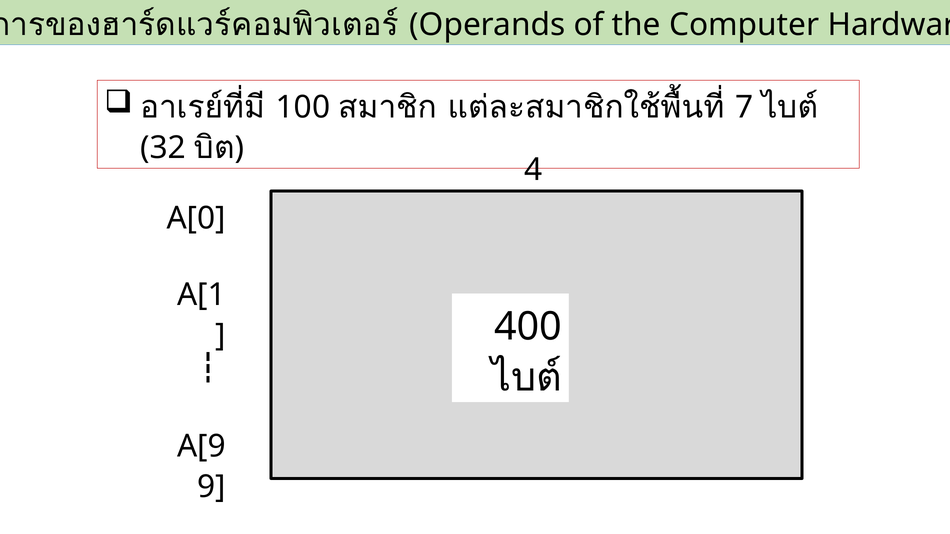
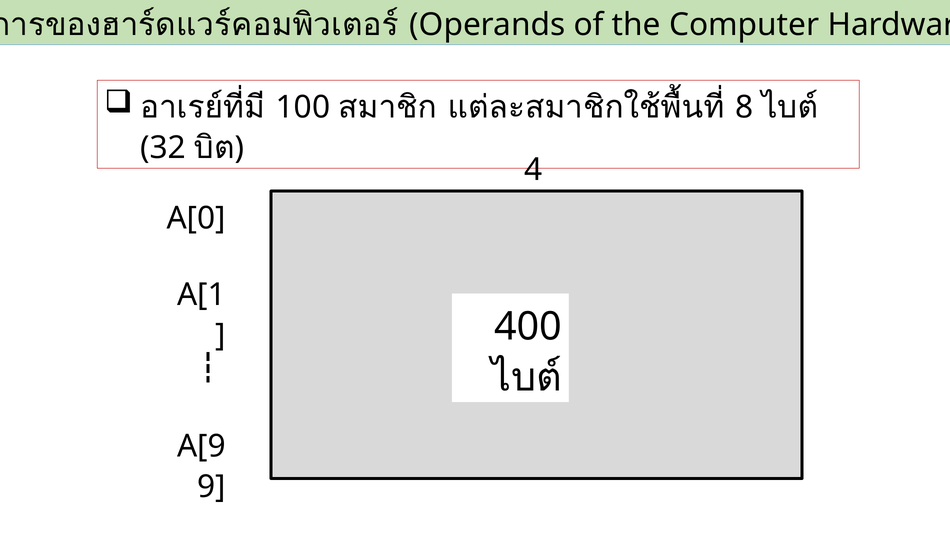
7: 7 -> 8
